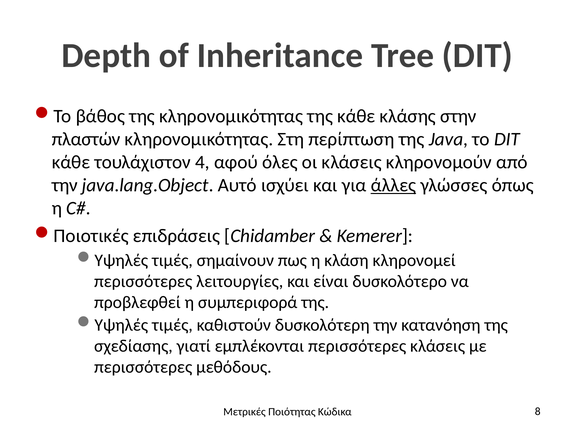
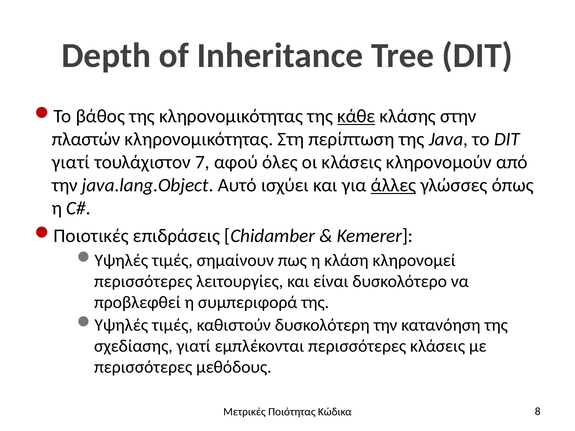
κάθε at (356, 116) underline: none -> present
κάθε at (71, 162): κάθε -> γιατί
4: 4 -> 7
